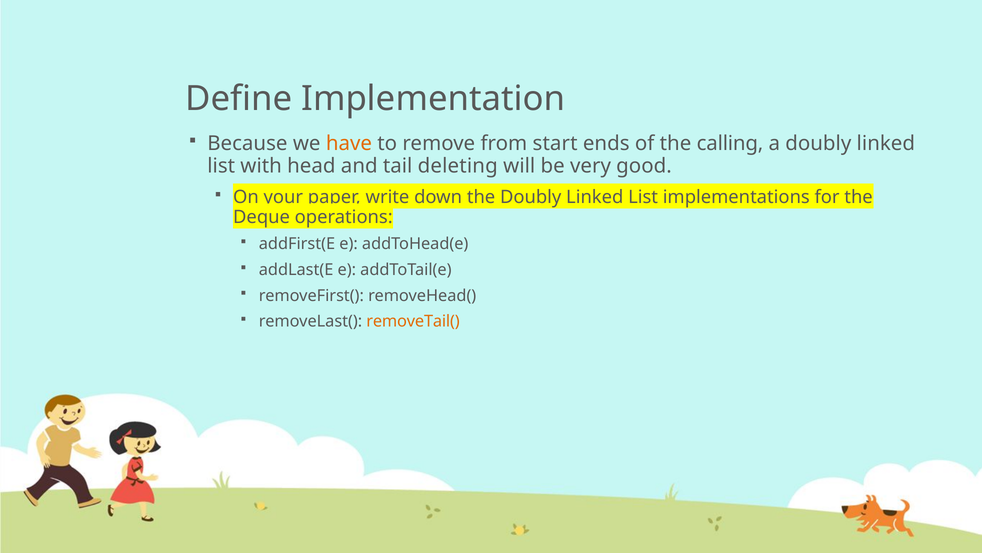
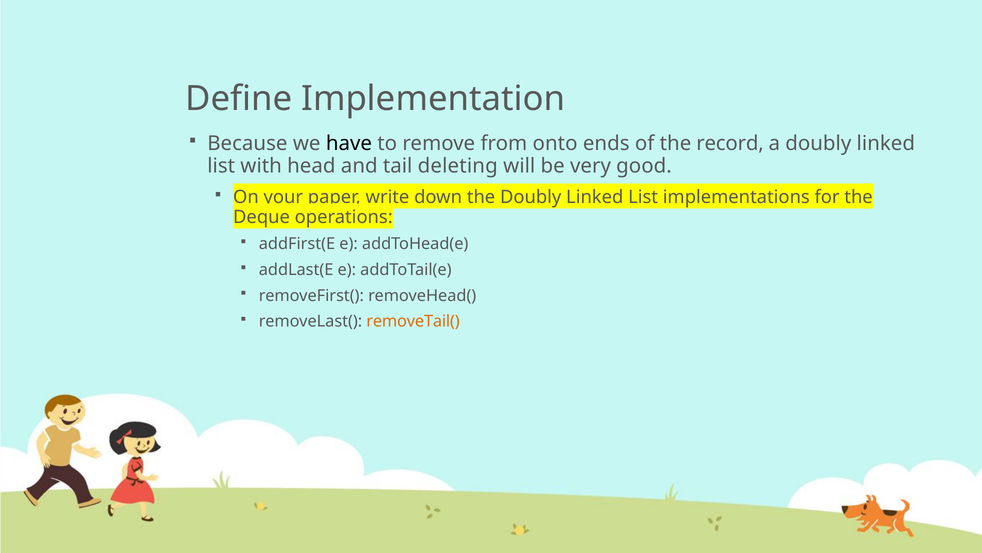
have colour: orange -> black
start: start -> onto
calling: calling -> record
